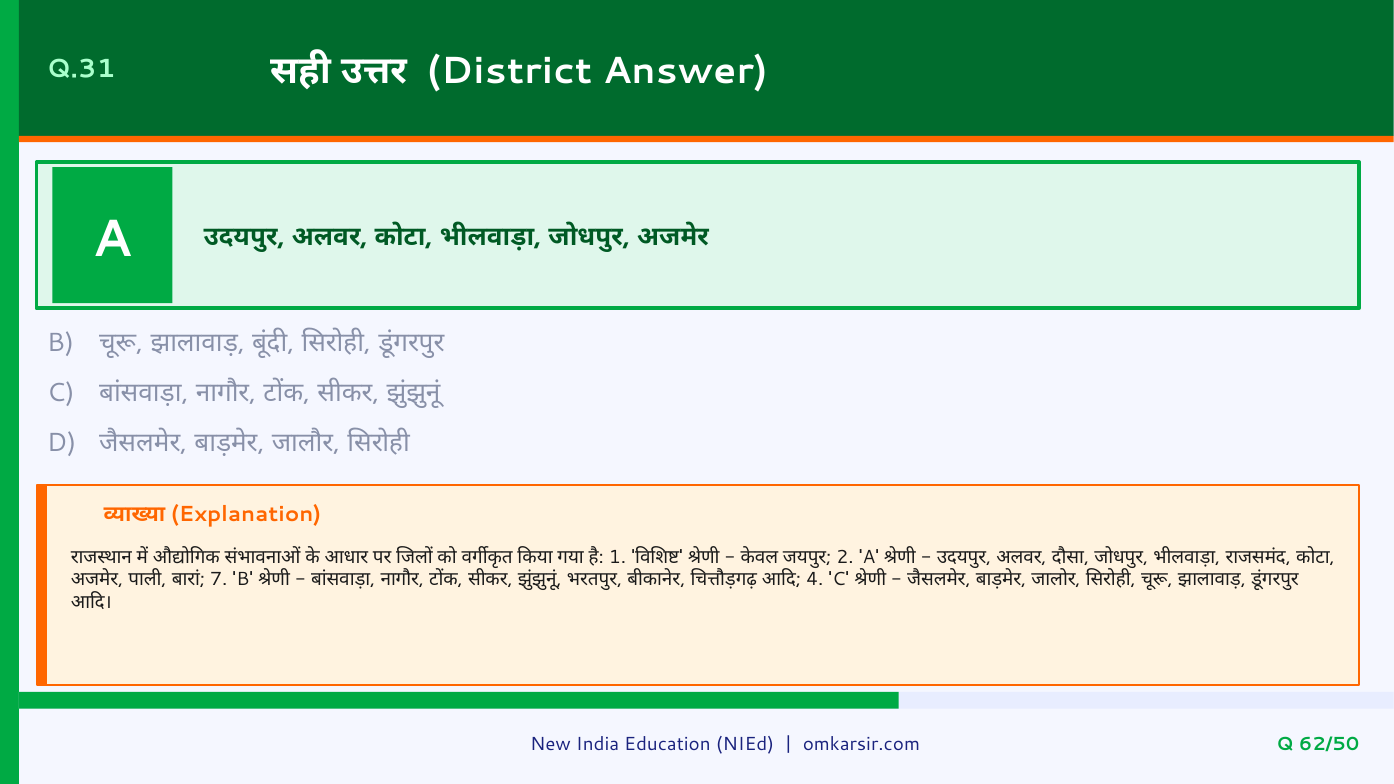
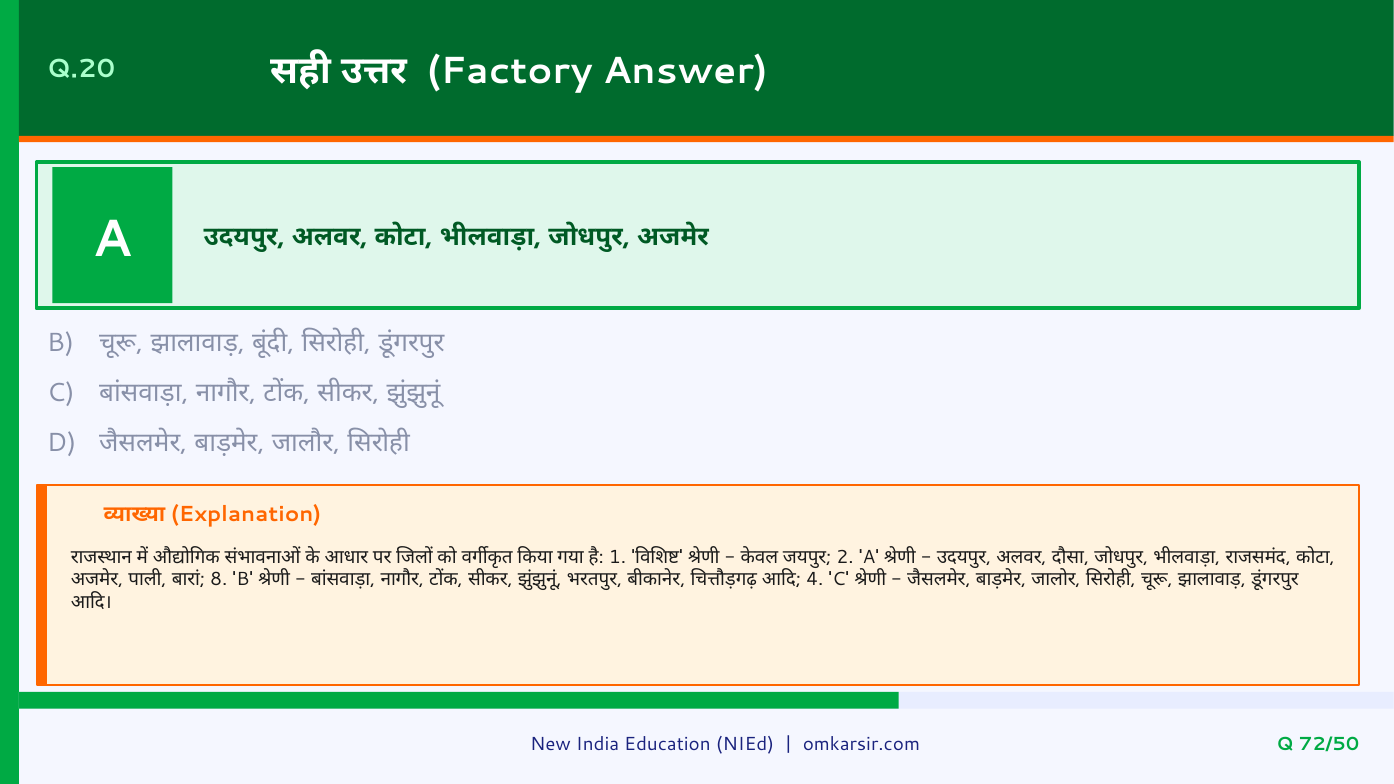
Q.31: Q.31 -> Q.20
District: District -> Factory
7: 7 -> 8
62/50: 62/50 -> 72/50
